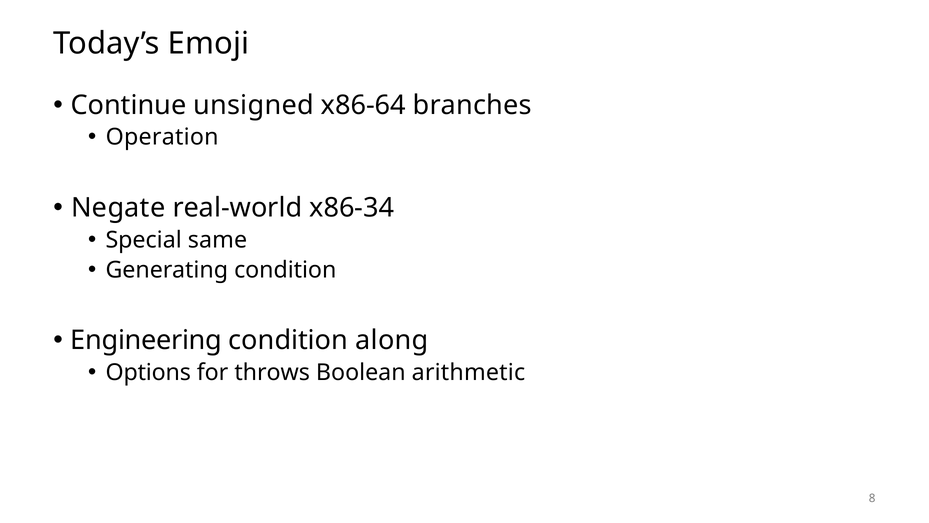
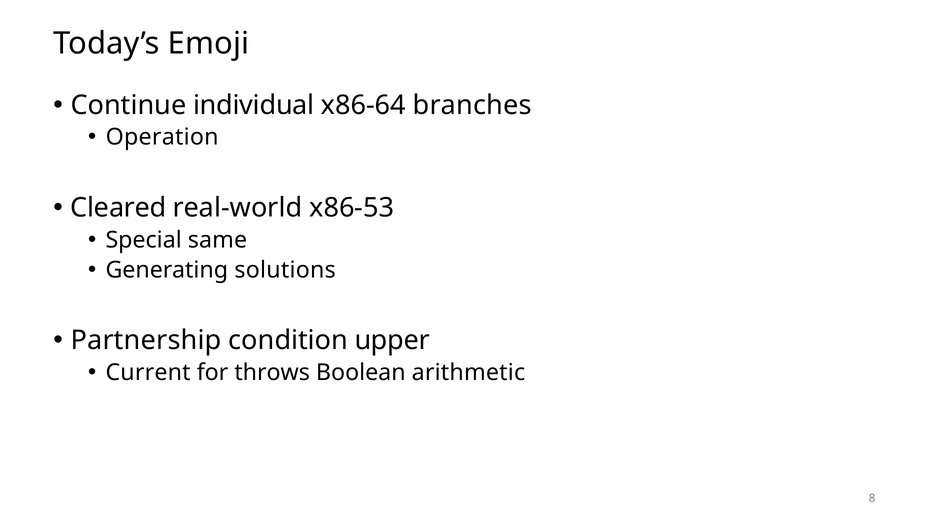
unsigned: unsigned -> individual
Negate: Negate -> Cleared
x86-34: x86-34 -> x86-53
Generating condition: condition -> solutions
Engineering: Engineering -> Partnership
along: along -> upper
Options: Options -> Current
